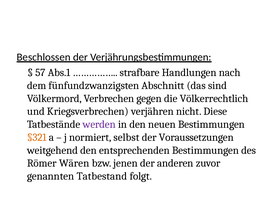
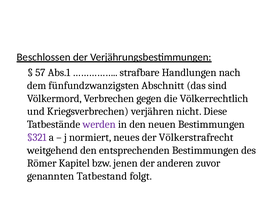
§321 colour: orange -> purple
selbst: selbst -> neues
Voraussetzungen: Voraussetzungen -> Völkerstrafrecht
Wären: Wären -> Kapitel
